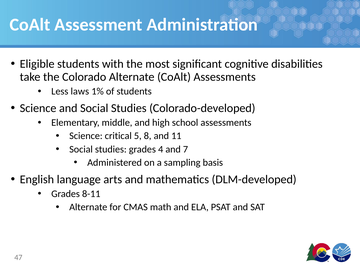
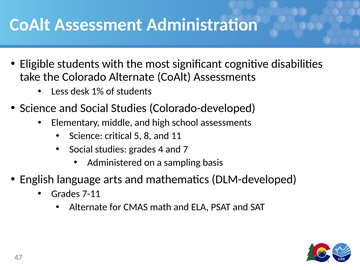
laws: laws -> desk
8-11: 8-11 -> 7-11
